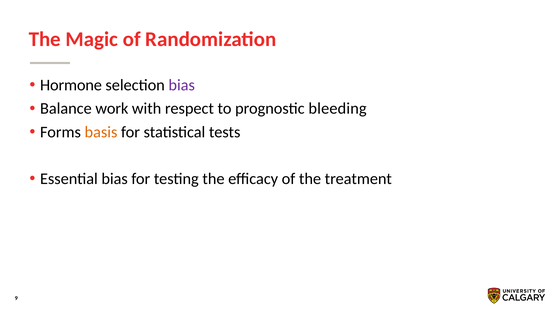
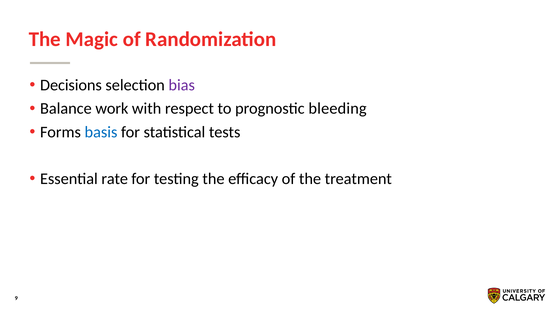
Hormone: Hormone -> Decisions
basis colour: orange -> blue
Essential bias: bias -> rate
